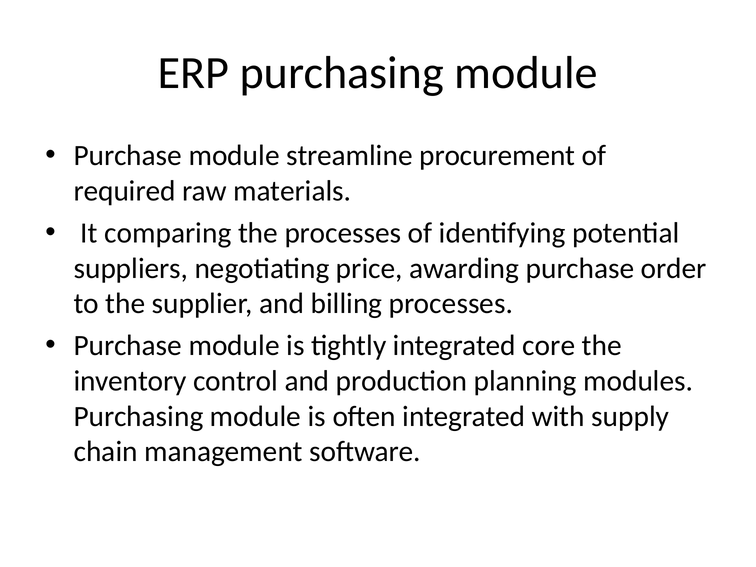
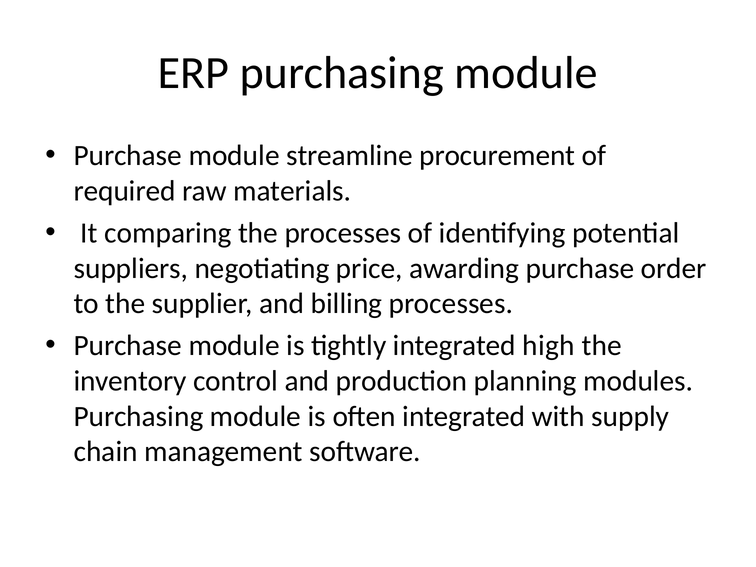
core: core -> high
